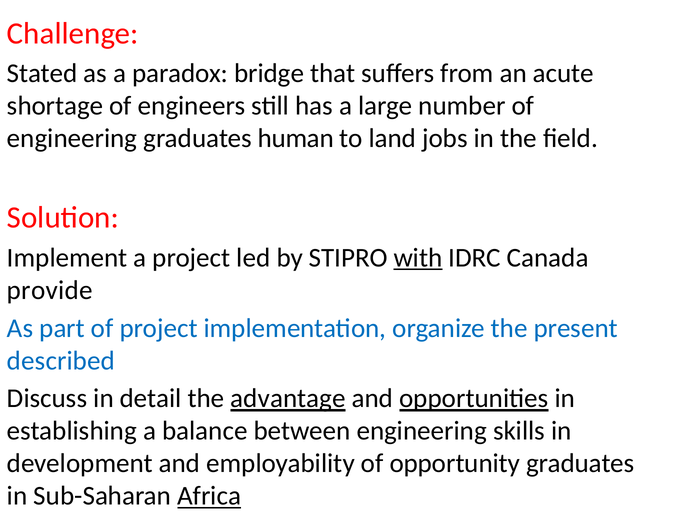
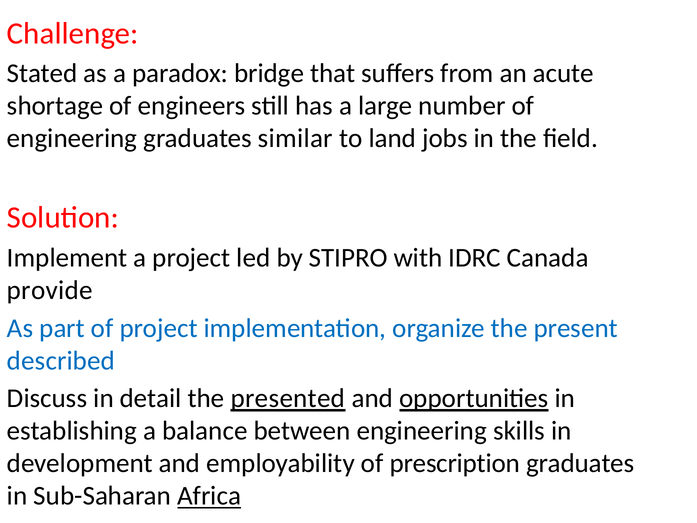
human: human -> similar
with underline: present -> none
advantage: advantage -> presented
opportunity: opportunity -> prescription
